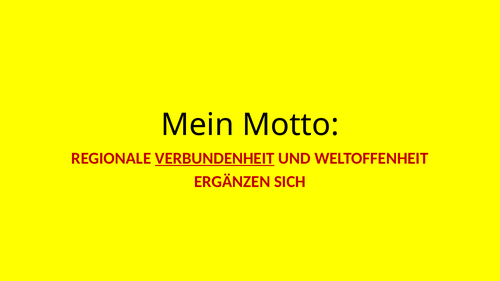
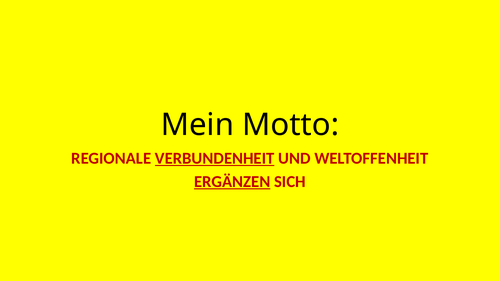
ERGÄNZEN underline: none -> present
